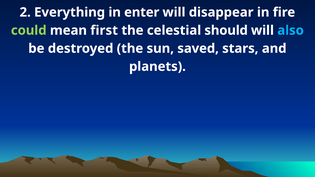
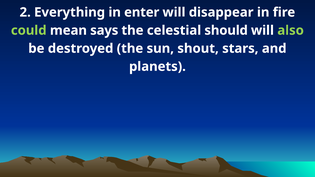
first: first -> says
also colour: light blue -> light green
saved: saved -> shout
